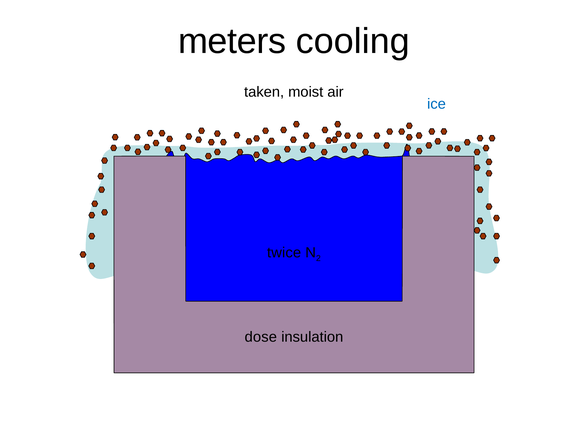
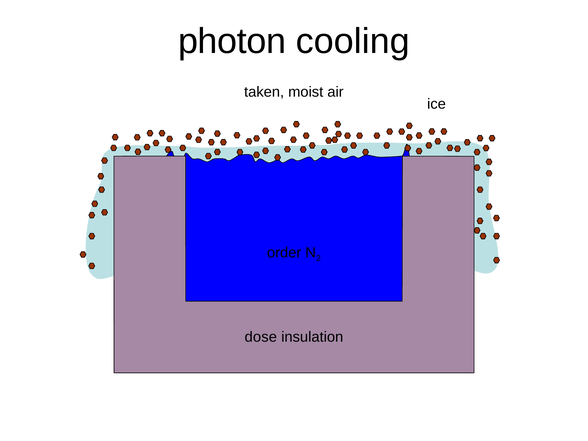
meters: meters -> photon
ice colour: blue -> black
twice: twice -> order
